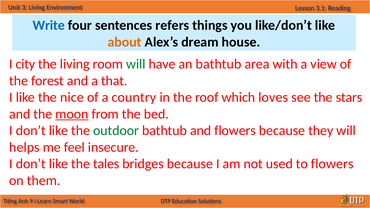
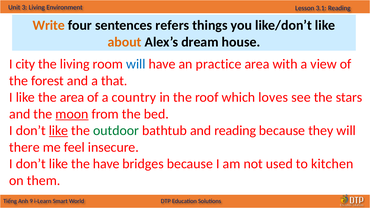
Write colour: blue -> orange
will at (136, 64) colour: green -> blue
an bathtub: bathtub -> practice
the nice: nice -> area
like at (59, 131) underline: none -> present
and flowers: flowers -> reading
helps: helps -> there
the tales: tales -> have
to flowers: flowers -> kitchen
